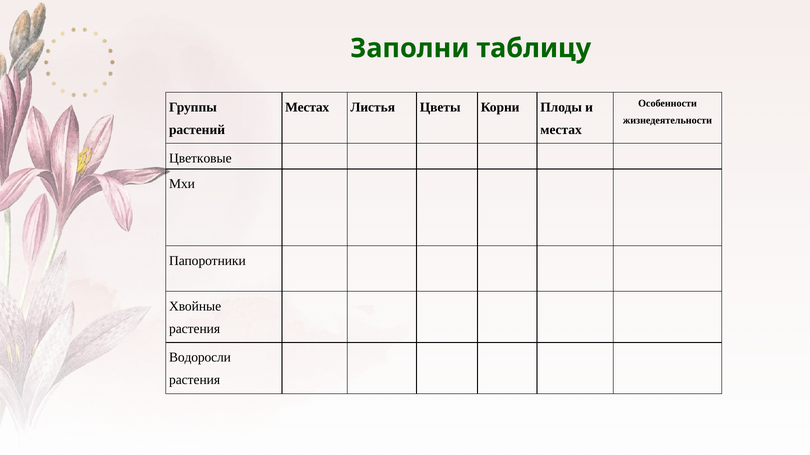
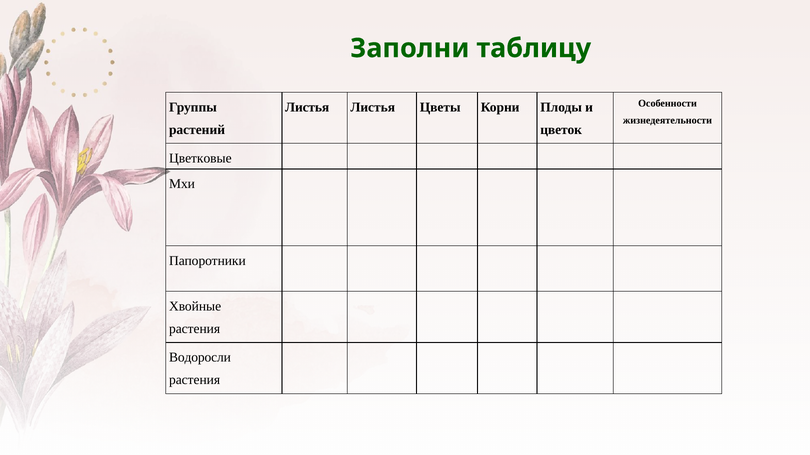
Местах at (307, 107): Местах -> Листья
местах at (561, 130): местах -> цветок
